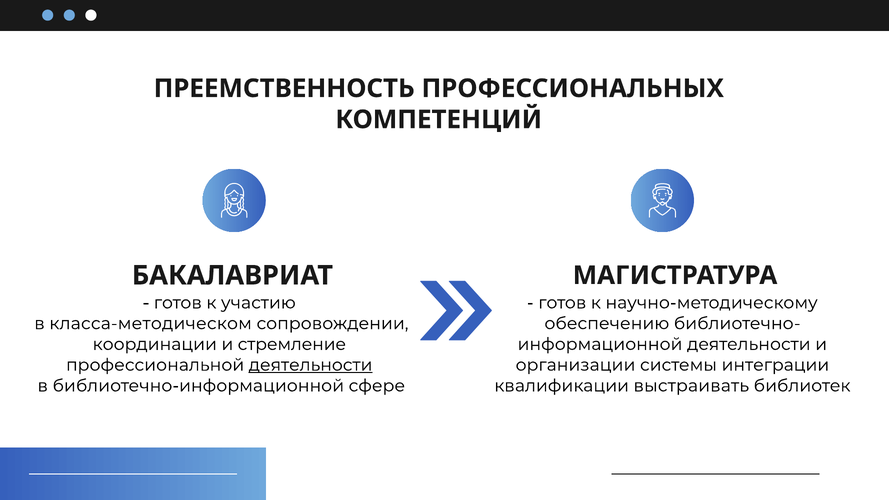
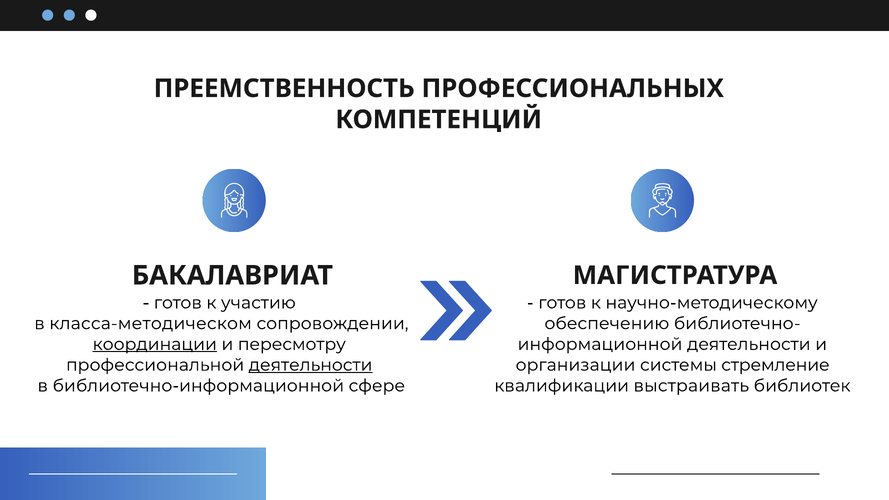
координации underline: none -> present
стремление: стремление -> пересмотру
интеграции: интеграции -> стремление
